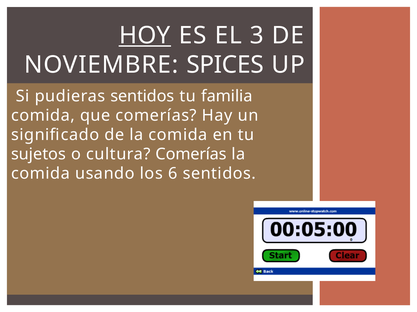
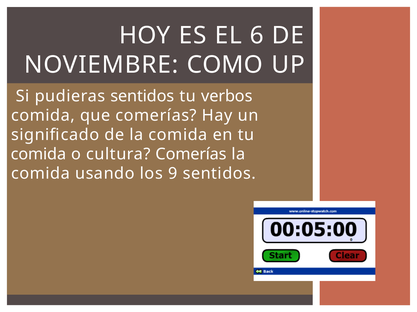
HOY underline: present -> none
3: 3 -> 6
SPICES: SPICES -> COMO
familia: familia -> verbos
sujetos at (39, 155): sujetos -> comida
6: 6 -> 9
